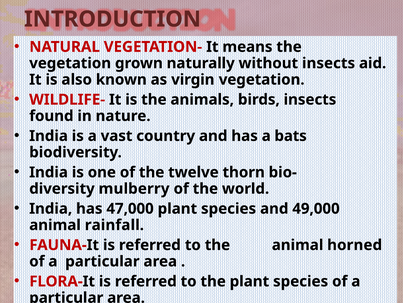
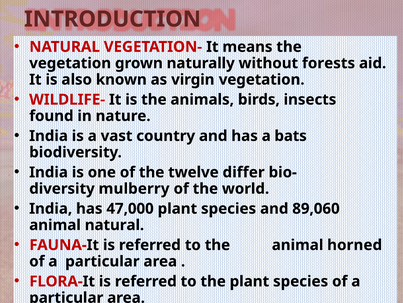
without insects: insects -> forests
thorn: thorn -> differ
49,000: 49,000 -> 89,060
animal rainfall: rainfall -> natural
